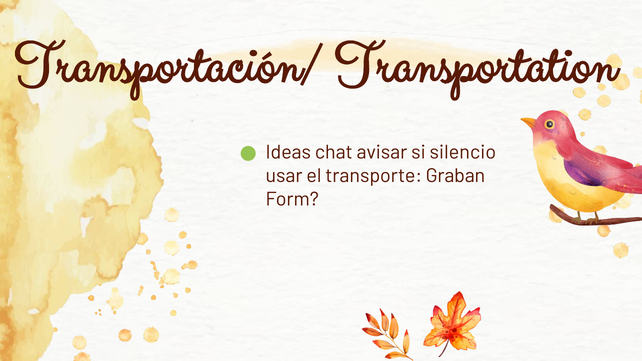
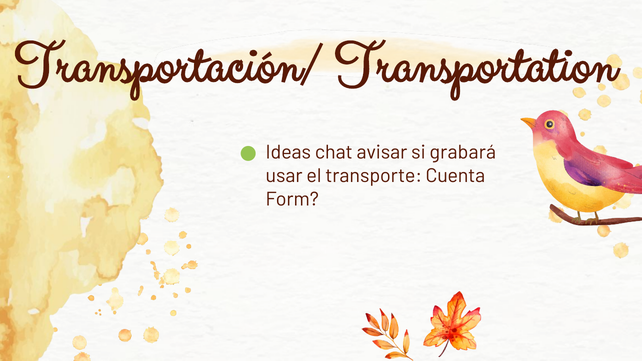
silencio: silencio -> grabará
Graban: Graban -> Cuenta
